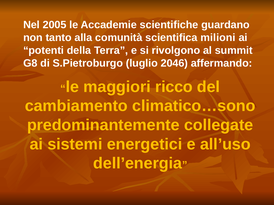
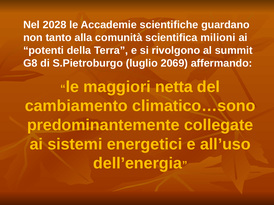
2005: 2005 -> 2028
2046: 2046 -> 2069
ricco: ricco -> netta
